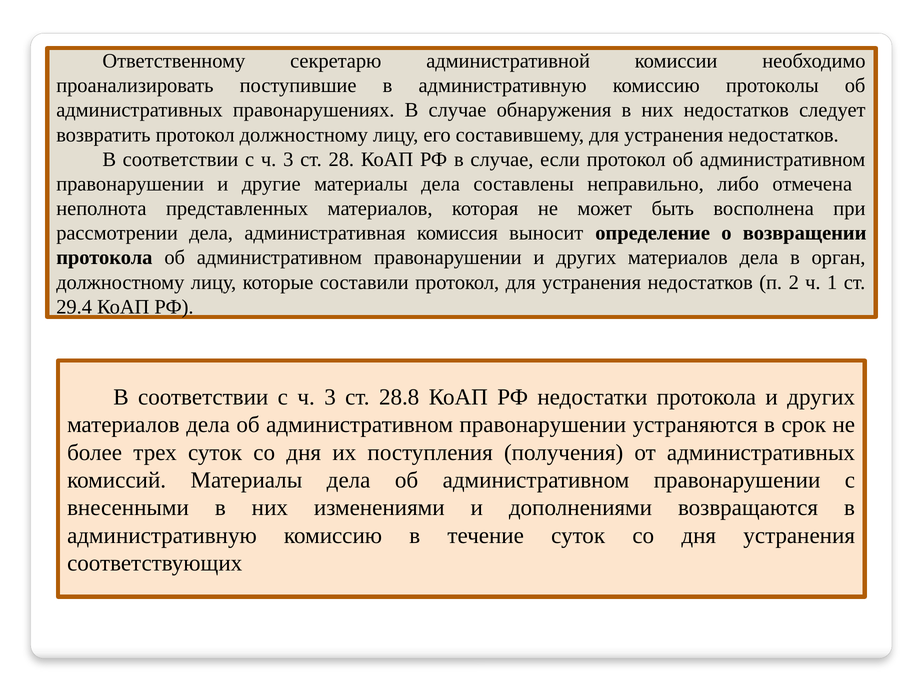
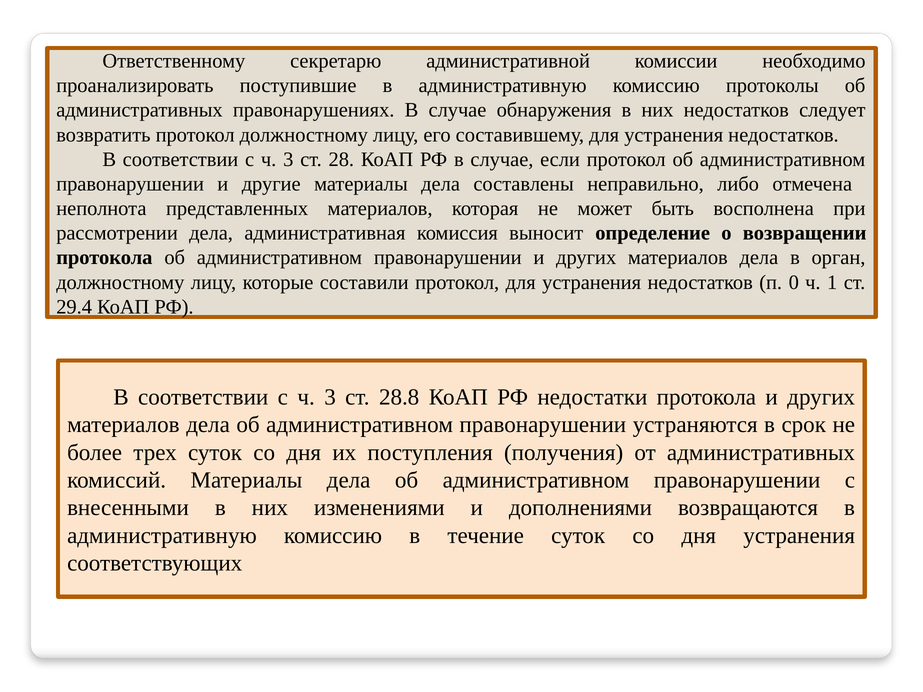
2: 2 -> 0
